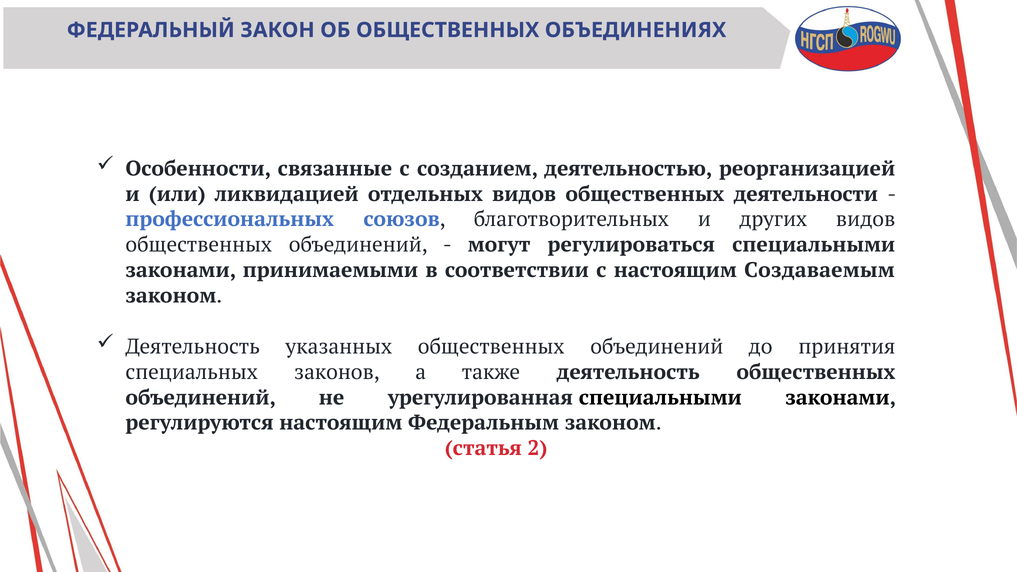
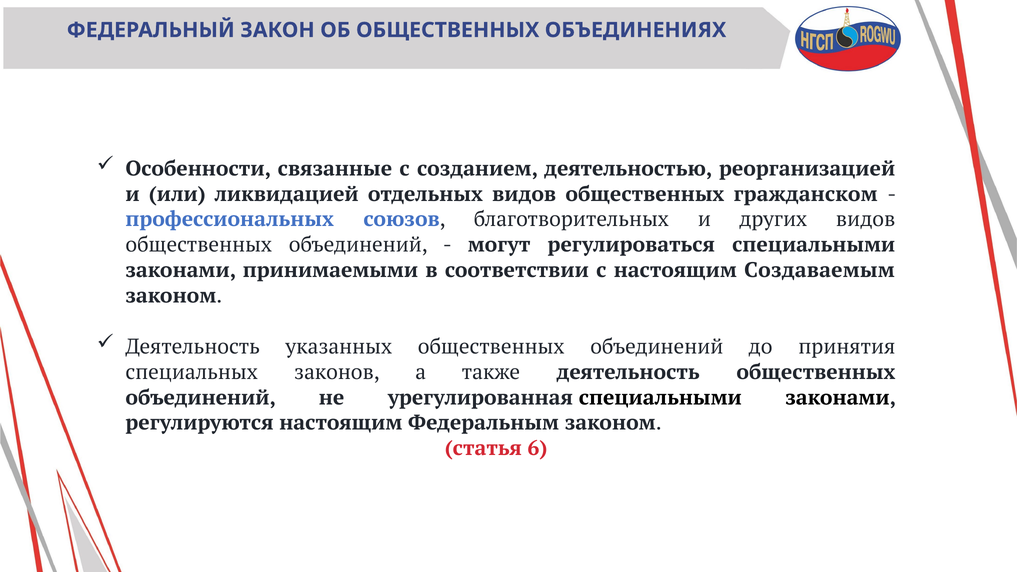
деятельности: деятельности -> гражданском
2: 2 -> 6
